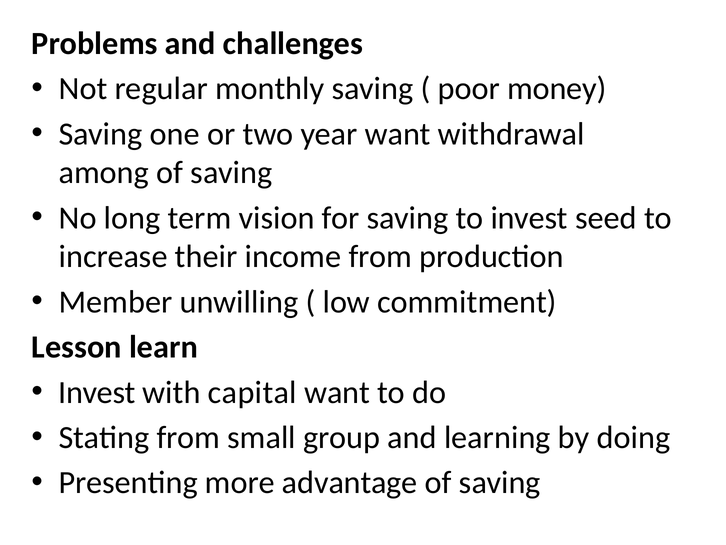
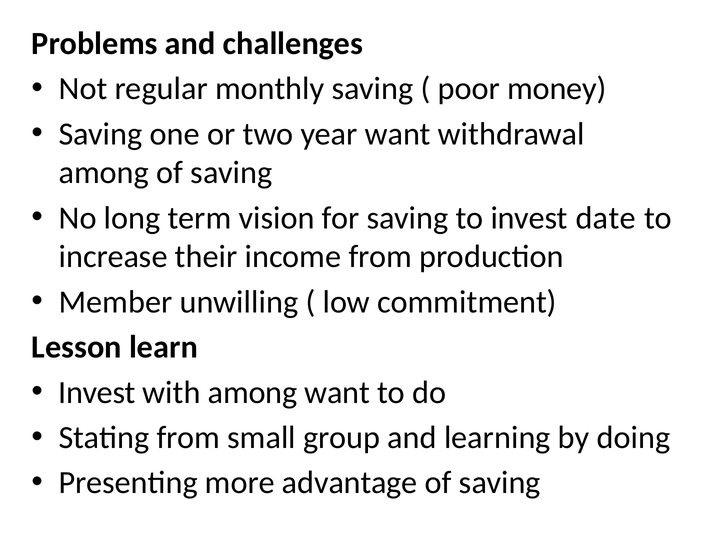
seed: seed -> date
with capital: capital -> among
